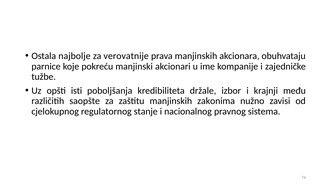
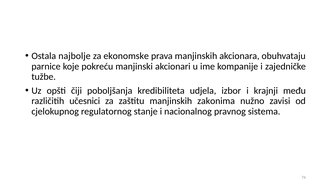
verovatnije: verovatnije -> ekonomske
isti: isti -> čiji
držale: držale -> udjela
saopšte: saopšte -> učesnici
